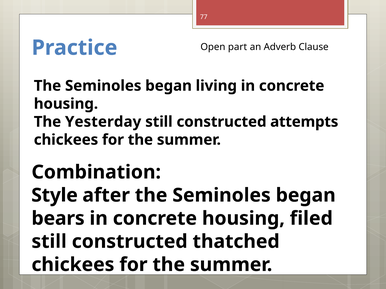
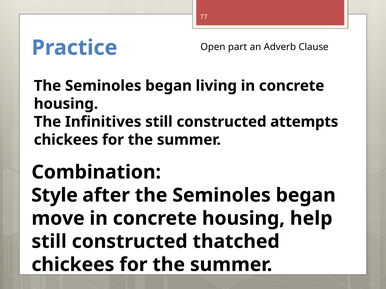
Yesterday: Yesterday -> Infinitives
bears: bears -> move
filed: filed -> help
